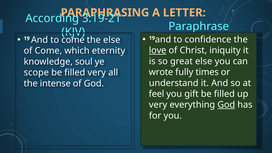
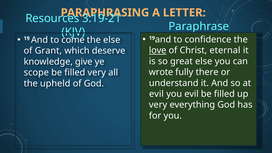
According: According -> Resources
iniquity: iniquity -> eternal
of Come: Come -> Grant
eternity: eternity -> deserve
soul: soul -> give
times: times -> there
intense: intense -> upheld
feel at (156, 94): feel -> evil
you gift: gift -> evil
God at (226, 105) underline: present -> none
